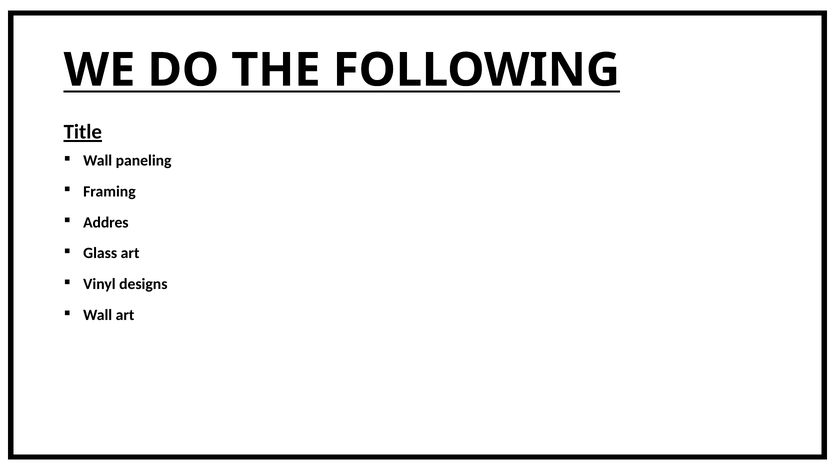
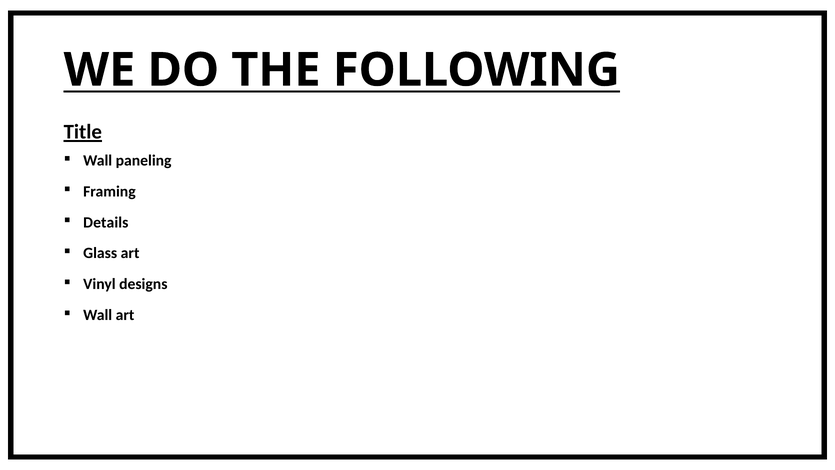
Addres: Addres -> Details
